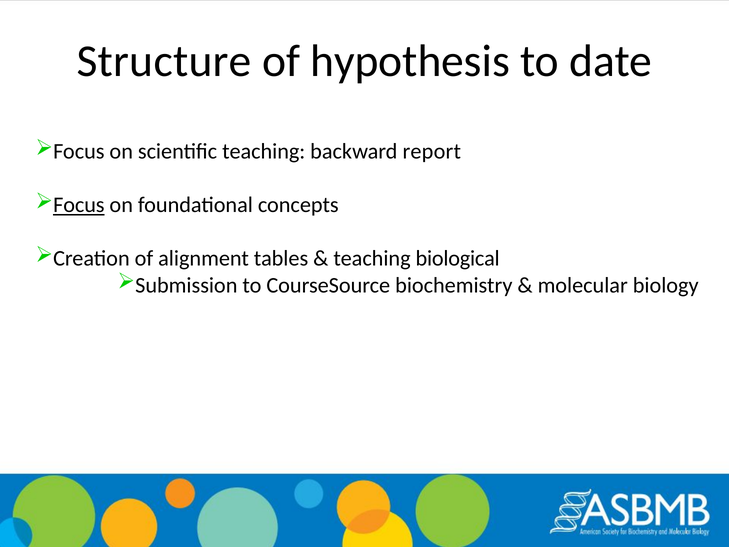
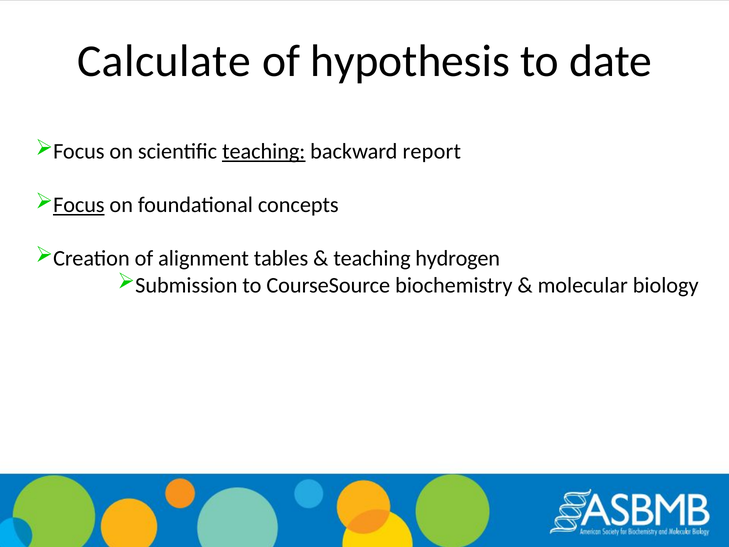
Structure: Structure -> Calculate
teaching at (264, 152) underline: none -> present
biological: biological -> hydrogen
